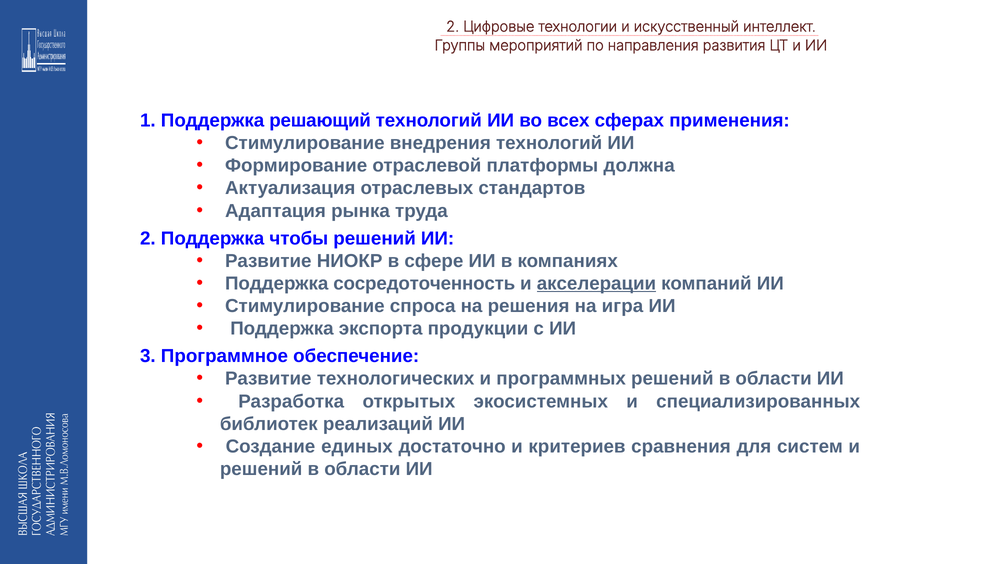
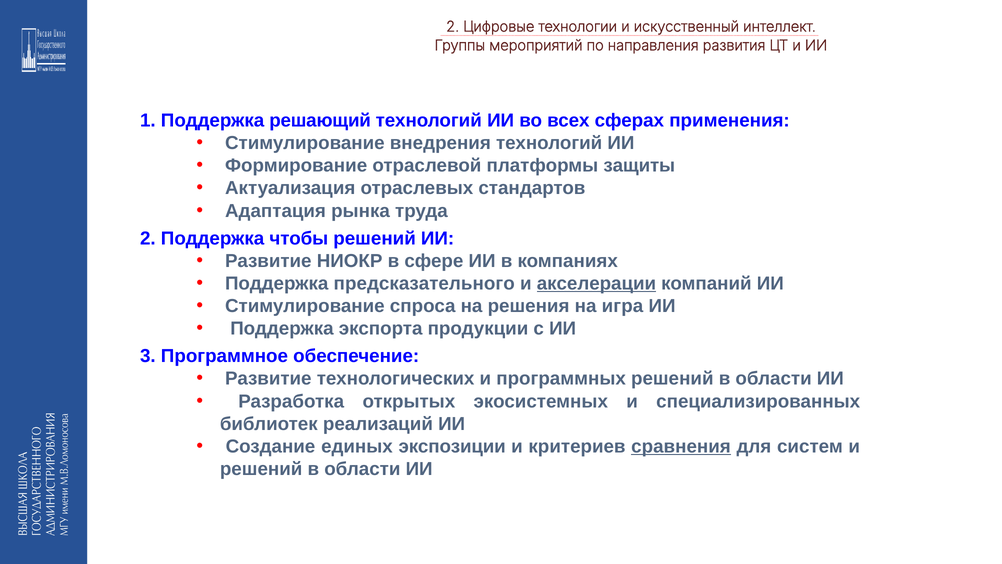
должна: должна -> защиты
сосредоточенность: сосредоточенность -> предсказательного
достаточно: достаточно -> экспозиции
сравнения underline: none -> present
